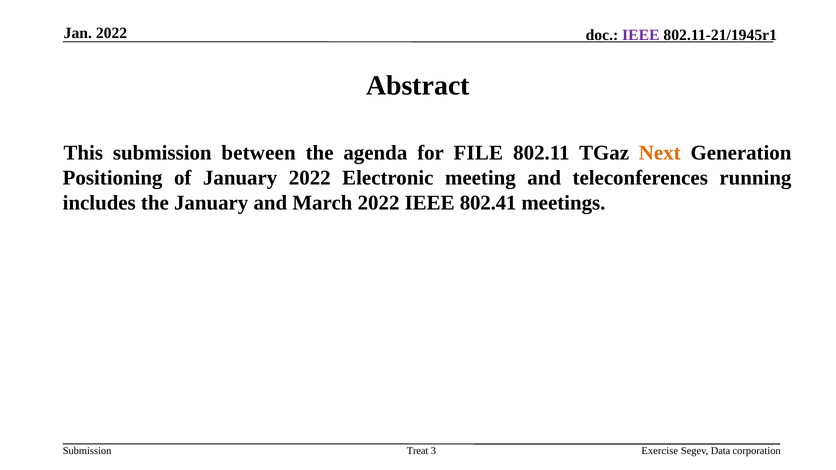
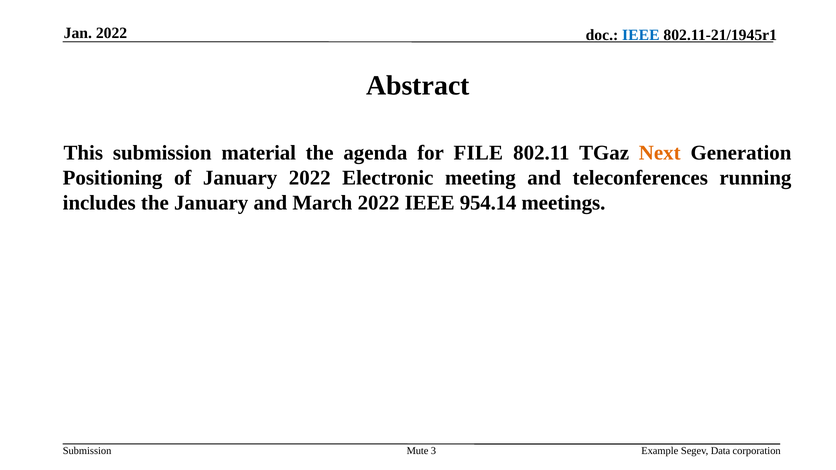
IEEE at (641, 35) colour: purple -> blue
between: between -> material
802.41: 802.41 -> 954.14
Treat: Treat -> Mute
Exercise: Exercise -> Example
